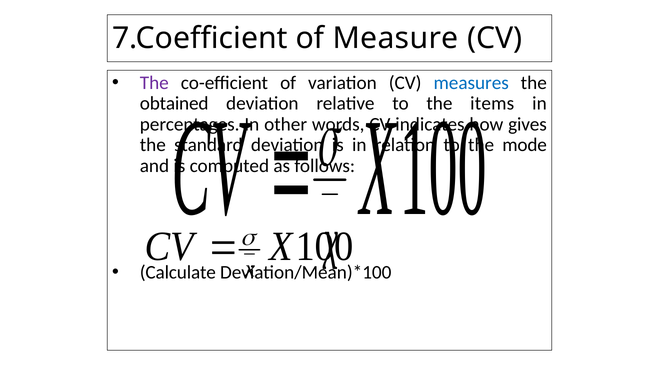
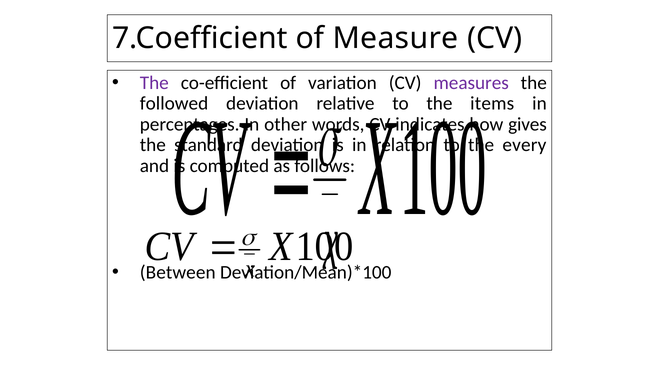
measures colour: blue -> purple
obtained: obtained -> followed
mode: mode -> every
Calculate: Calculate -> Between
